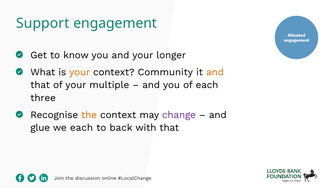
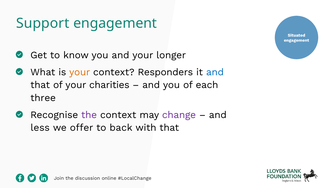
Community: Community -> Responders
and at (215, 72) colour: orange -> blue
multiple: multiple -> charities
the at (89, 115) colour: orange -> purple
glue: glue -> less
we each: each -> offer
